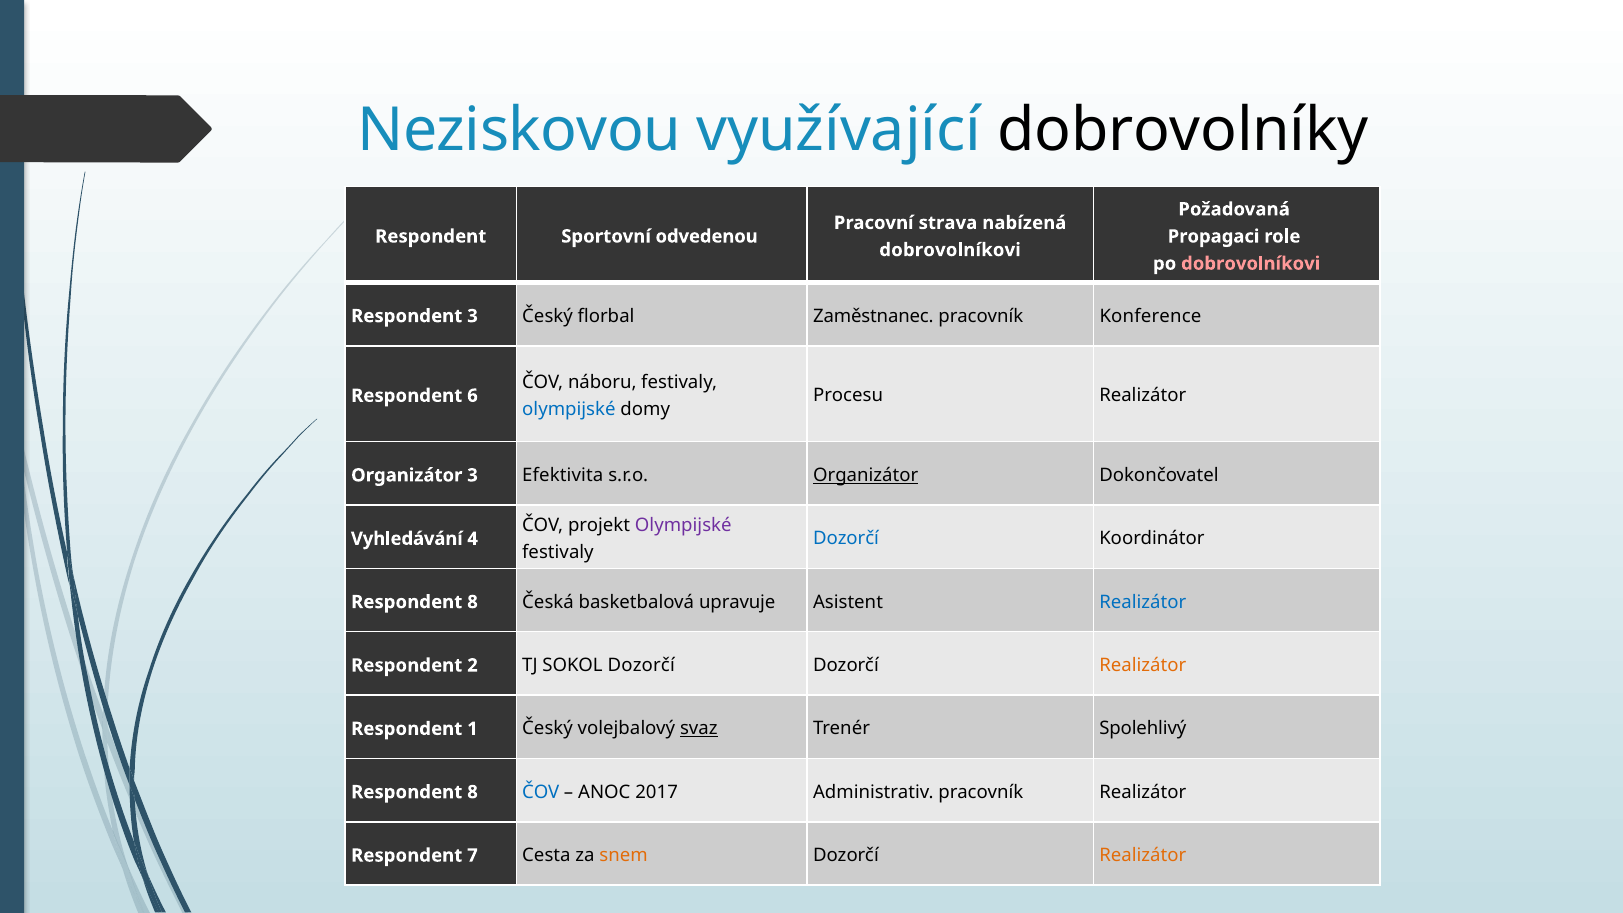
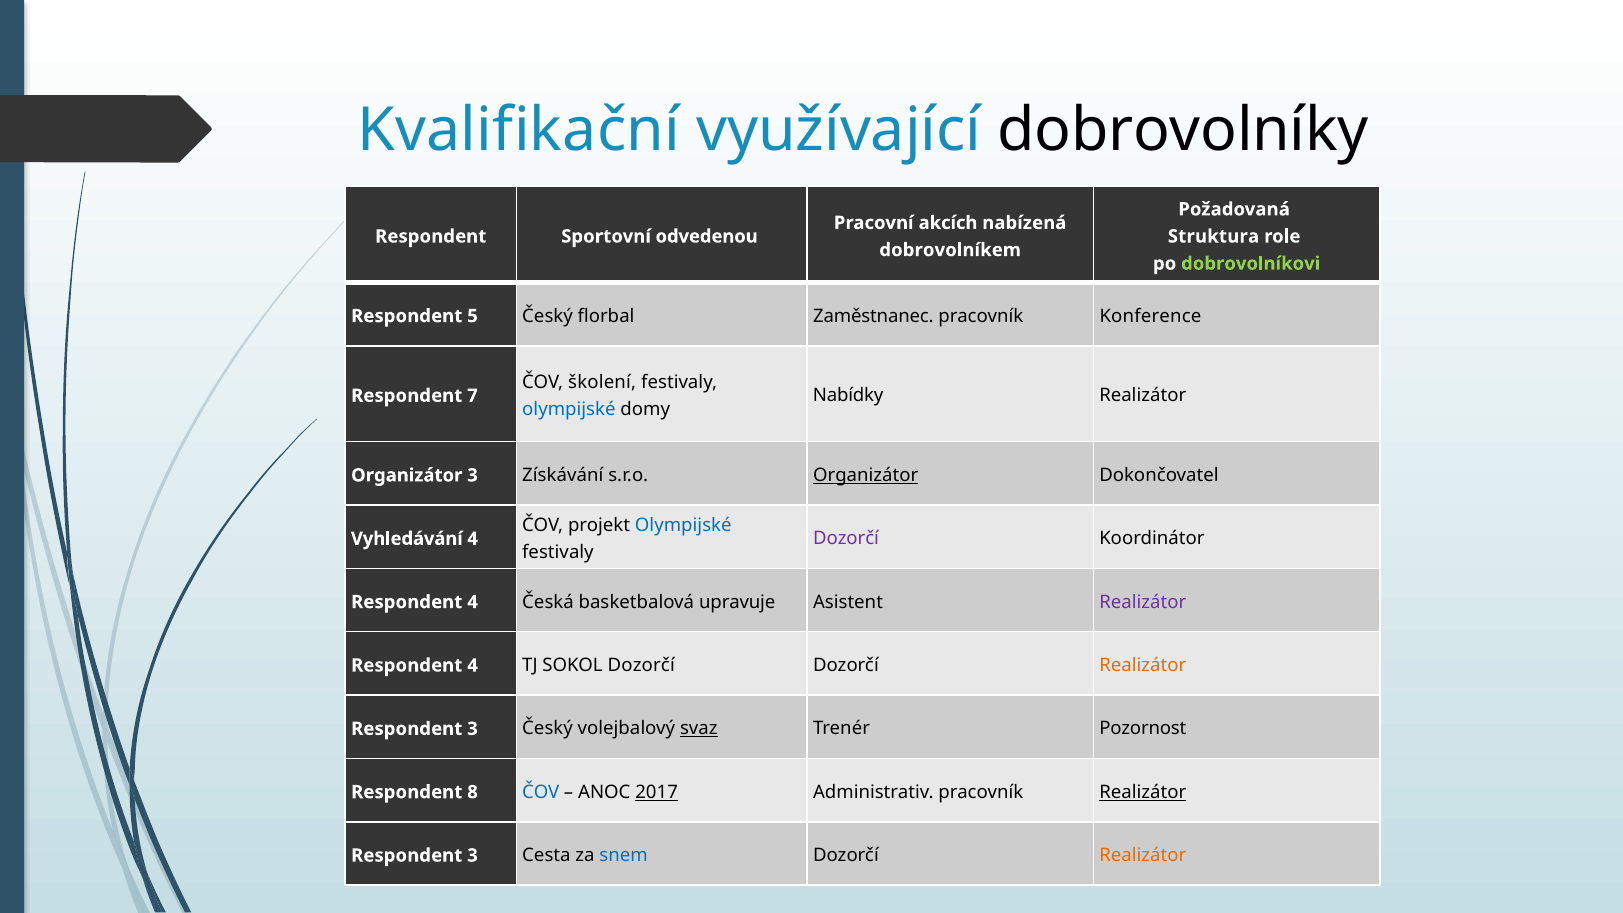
Neziskovou: Neziskovou -> Kvalifikační
strava: strava -> akcích
Propagaci: Propagaci -> Struktura
dobrovolníkovi at (950, 250): dobrovolníkovi -> dobrovolníkem
dobrovolníkovi at (1251, 264) colour: pink -> light green
Respondent 3: 3 -> 5
náboru: náboru -> školení
Procesu: Procesu -> Nabídky
6: 6 -> 7
Efektivita: Efektivita -> Získávání
Olympijské at (683, 525) colour: purple -> blue
Dozorčí at (846, 539) colour: blue -> purple
8 at (473, 602): 8 -> 4
Realizátor at (1143, 602) colour: blue -> purple
2 at (473, 665): 2 -> 4
1 at (473, 729): 1 -> 3
Spolehlivý: Spolehlivý -> Pozornost
2017 underline: none -> present
Realizátor at (1143, 792) underline: none -> present
7 at (473, 855): 7 -> 3
snem colour: orange -> blue
